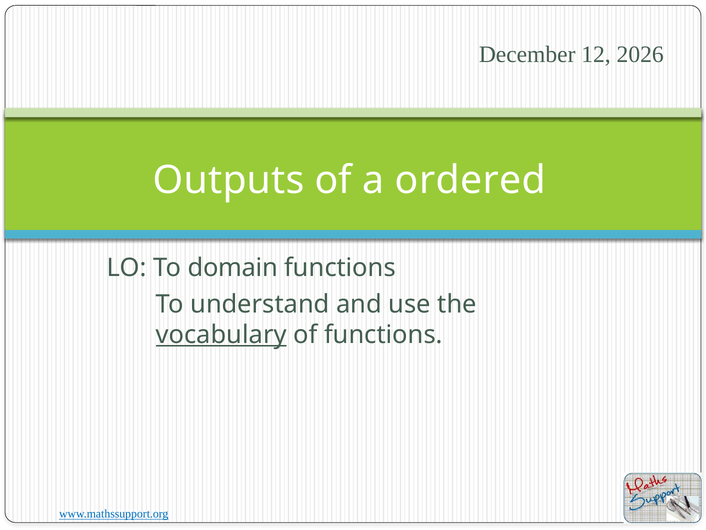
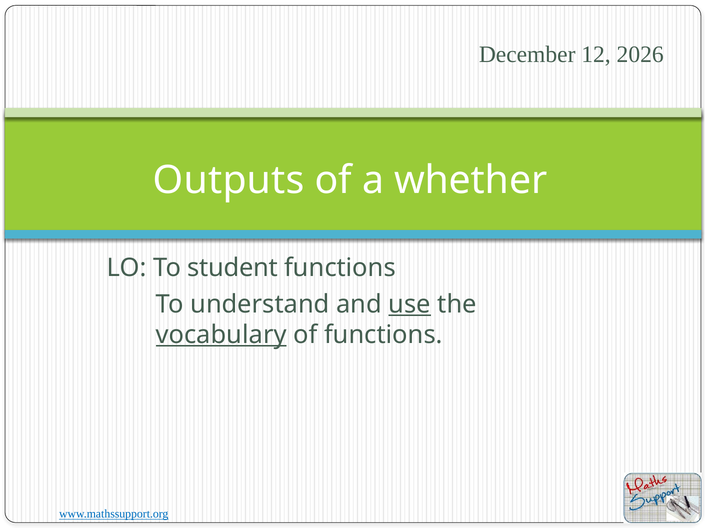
ordered: ordered -> whether
domain: domain -> student
use underline: none -> present
